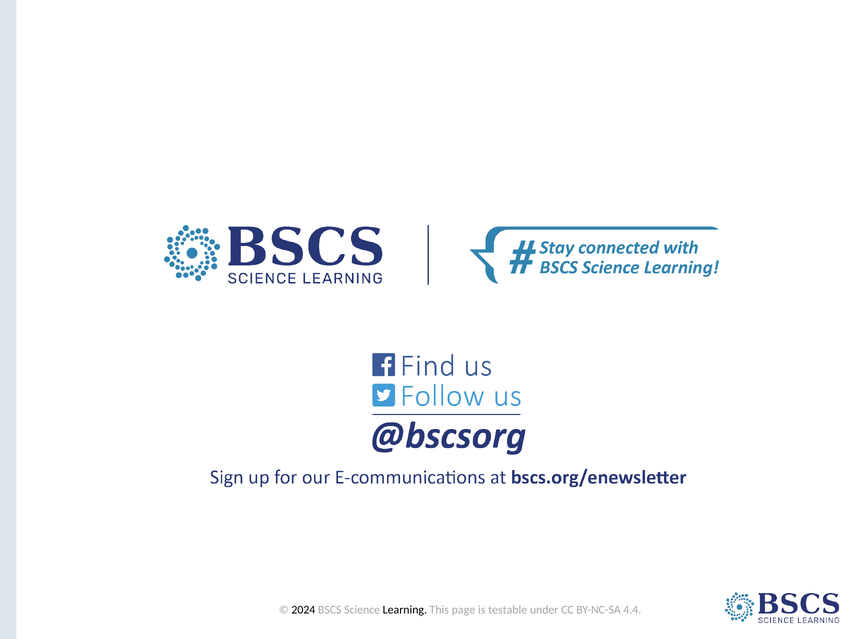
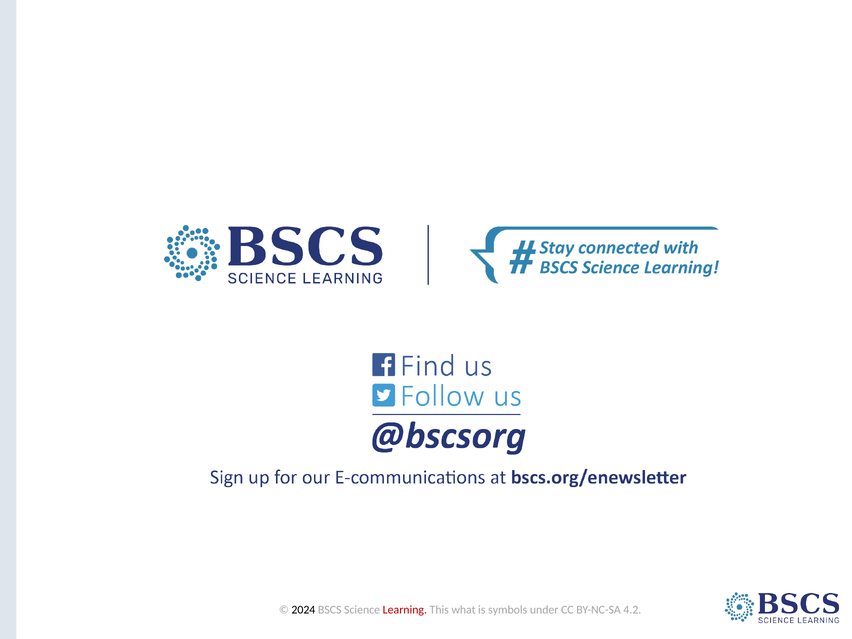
Learning colour: black -> red
page: page -> what
testable: testable -> symbols
4.4: 4.4 -> 4.2
